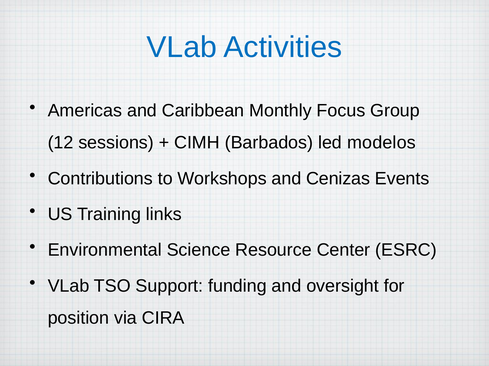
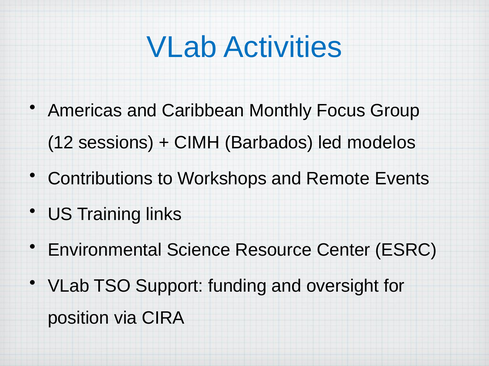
Cenizas: Cenizas -> Remote
